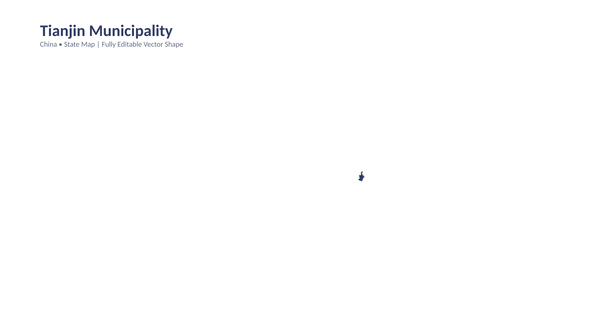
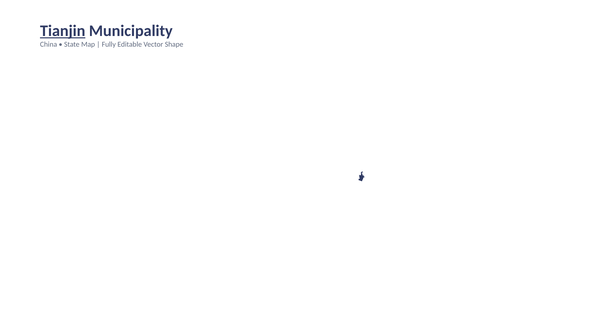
Tianjin underline: none -> present
